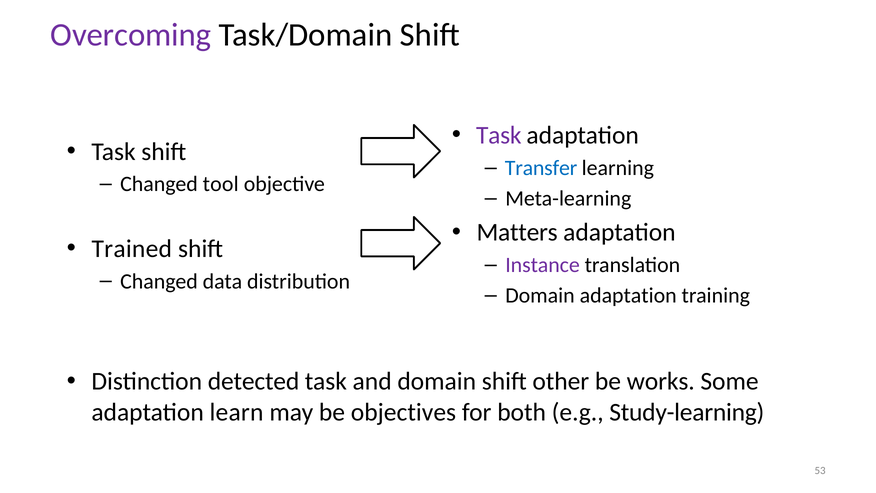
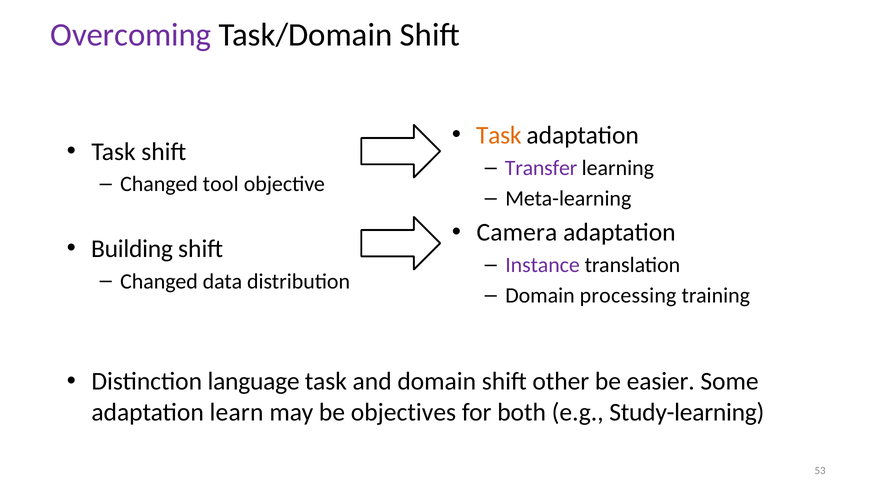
Task at (499, 135) colour: purple -> orange
Transfer colour: blue -> purple
Matters: Matters -> Camera
Trained: Trained -> Building
Domain adaptation: adaptation -> processing
detected: detected -> language
works: works -> easier
